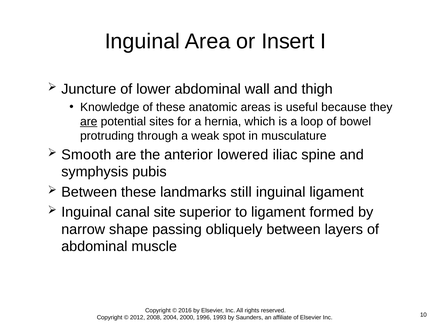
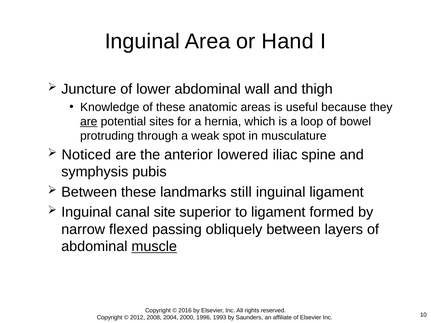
Insert: Insert -> Hand
Smooth: Smooth -> Noticed
shape: shape -> flexed
muscle underline: none -> present
